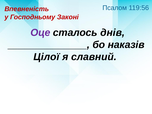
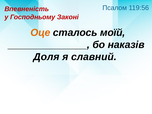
Оце colour: purple -> orange
днів: днів -> моїй
Цілої: Цілої -> Доля
